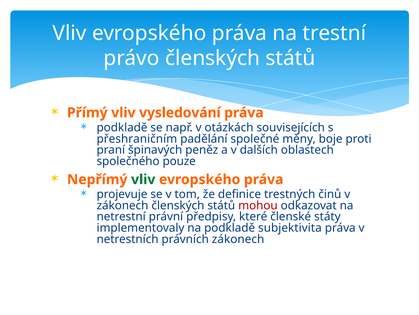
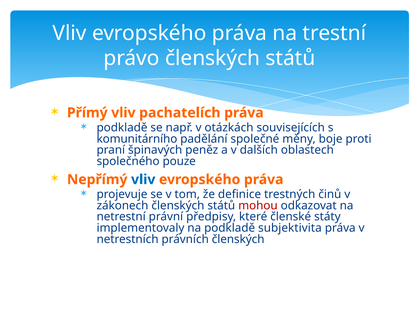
vysledování: vysledování -> pachatelích
přeshraničním: přeshraničním -> komunitárního
vliv at (143, 179) colour: green -> blue
právních zákonech: zákonech -> členských
